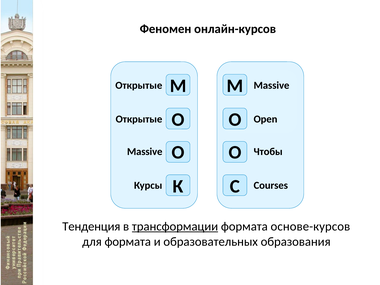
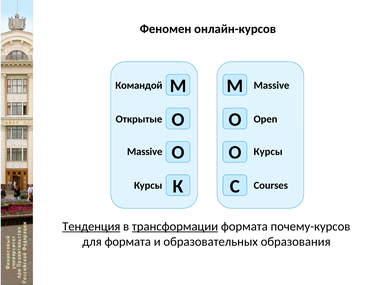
Открытые at (139, 85): Открытые -> Командой
Чтобы at (268, 152): Чтобы -> Курсы
Тенденция underline: none -> present
основе-курсов: основе-курсов -> почему-курсов
